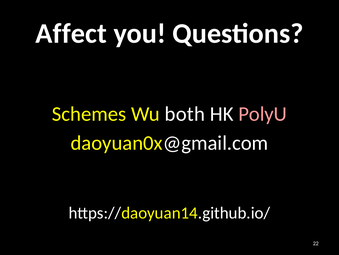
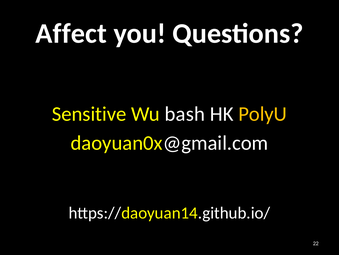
Schemes: Schemes -> Sensitive
both: both -> bash
PolyU colour: pink -> yellow
